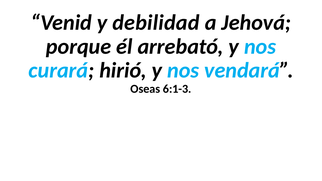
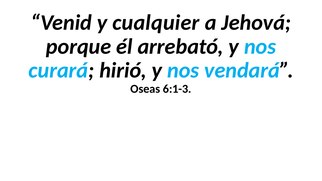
debilidad: debilidad -> cualquier
